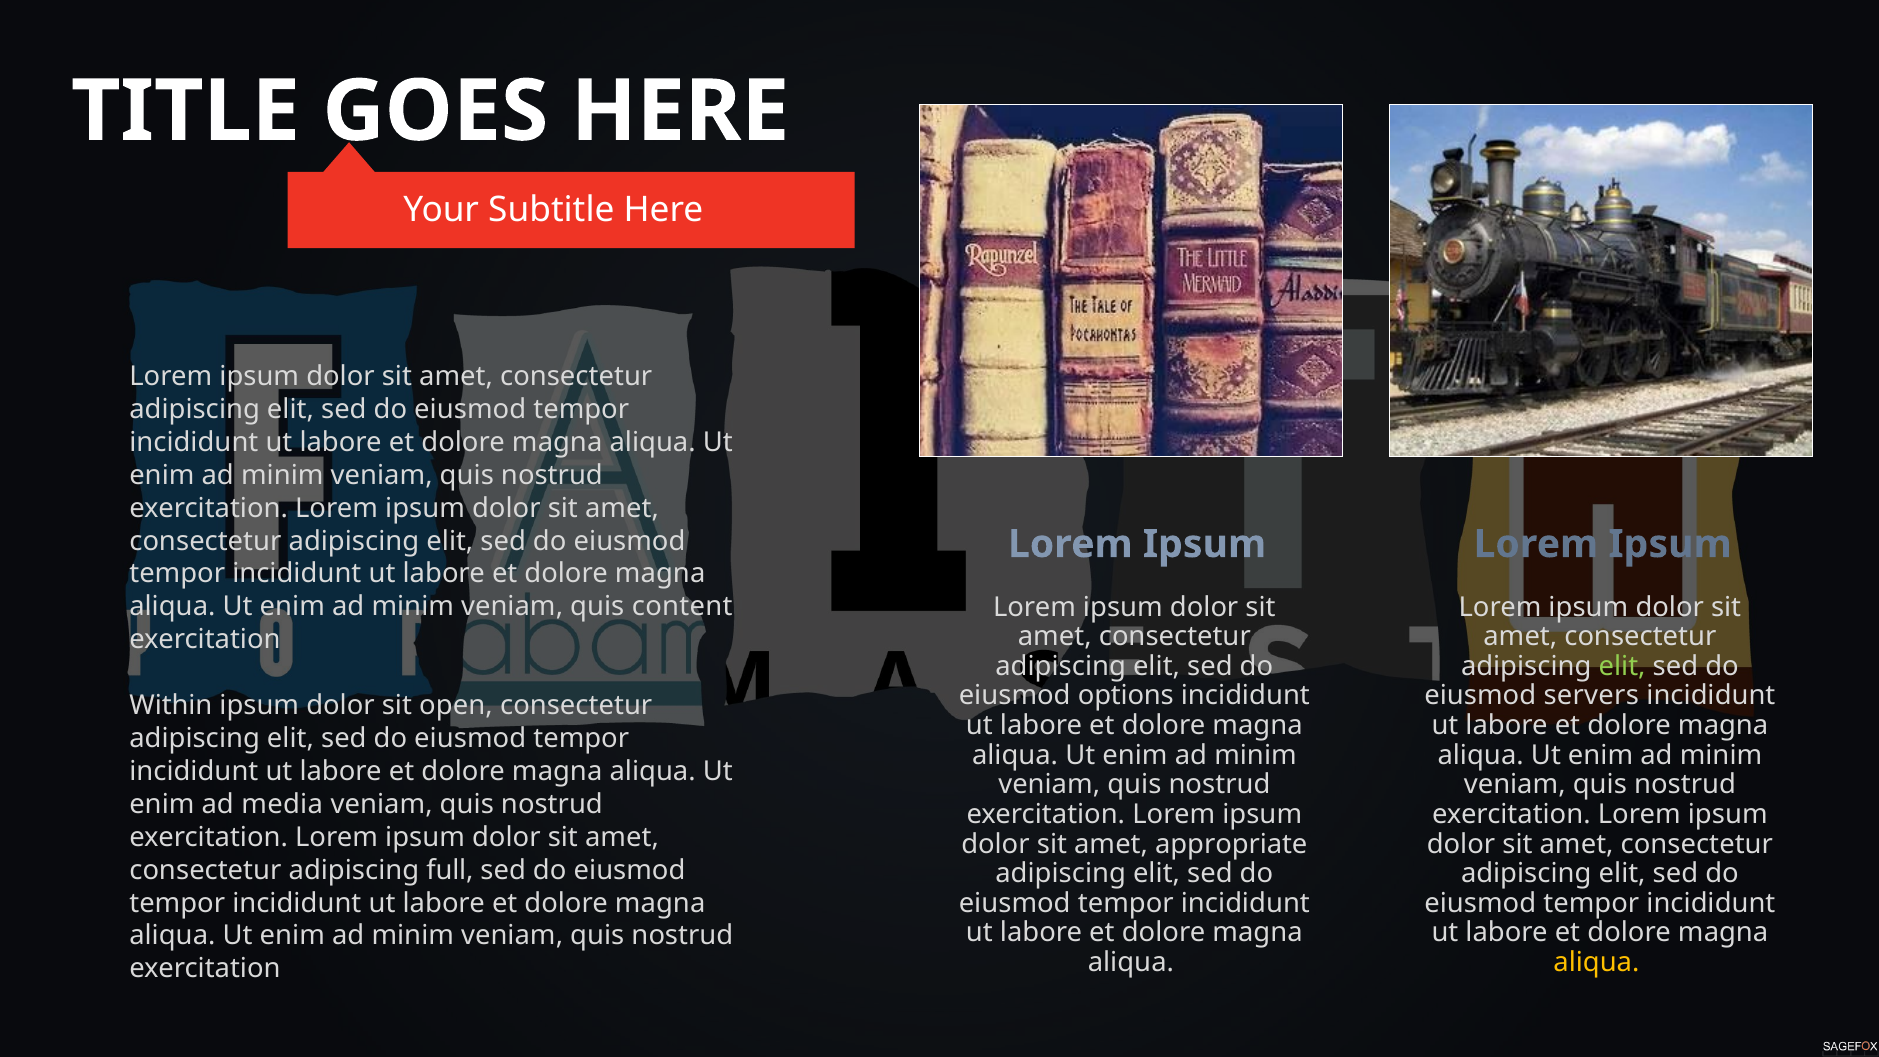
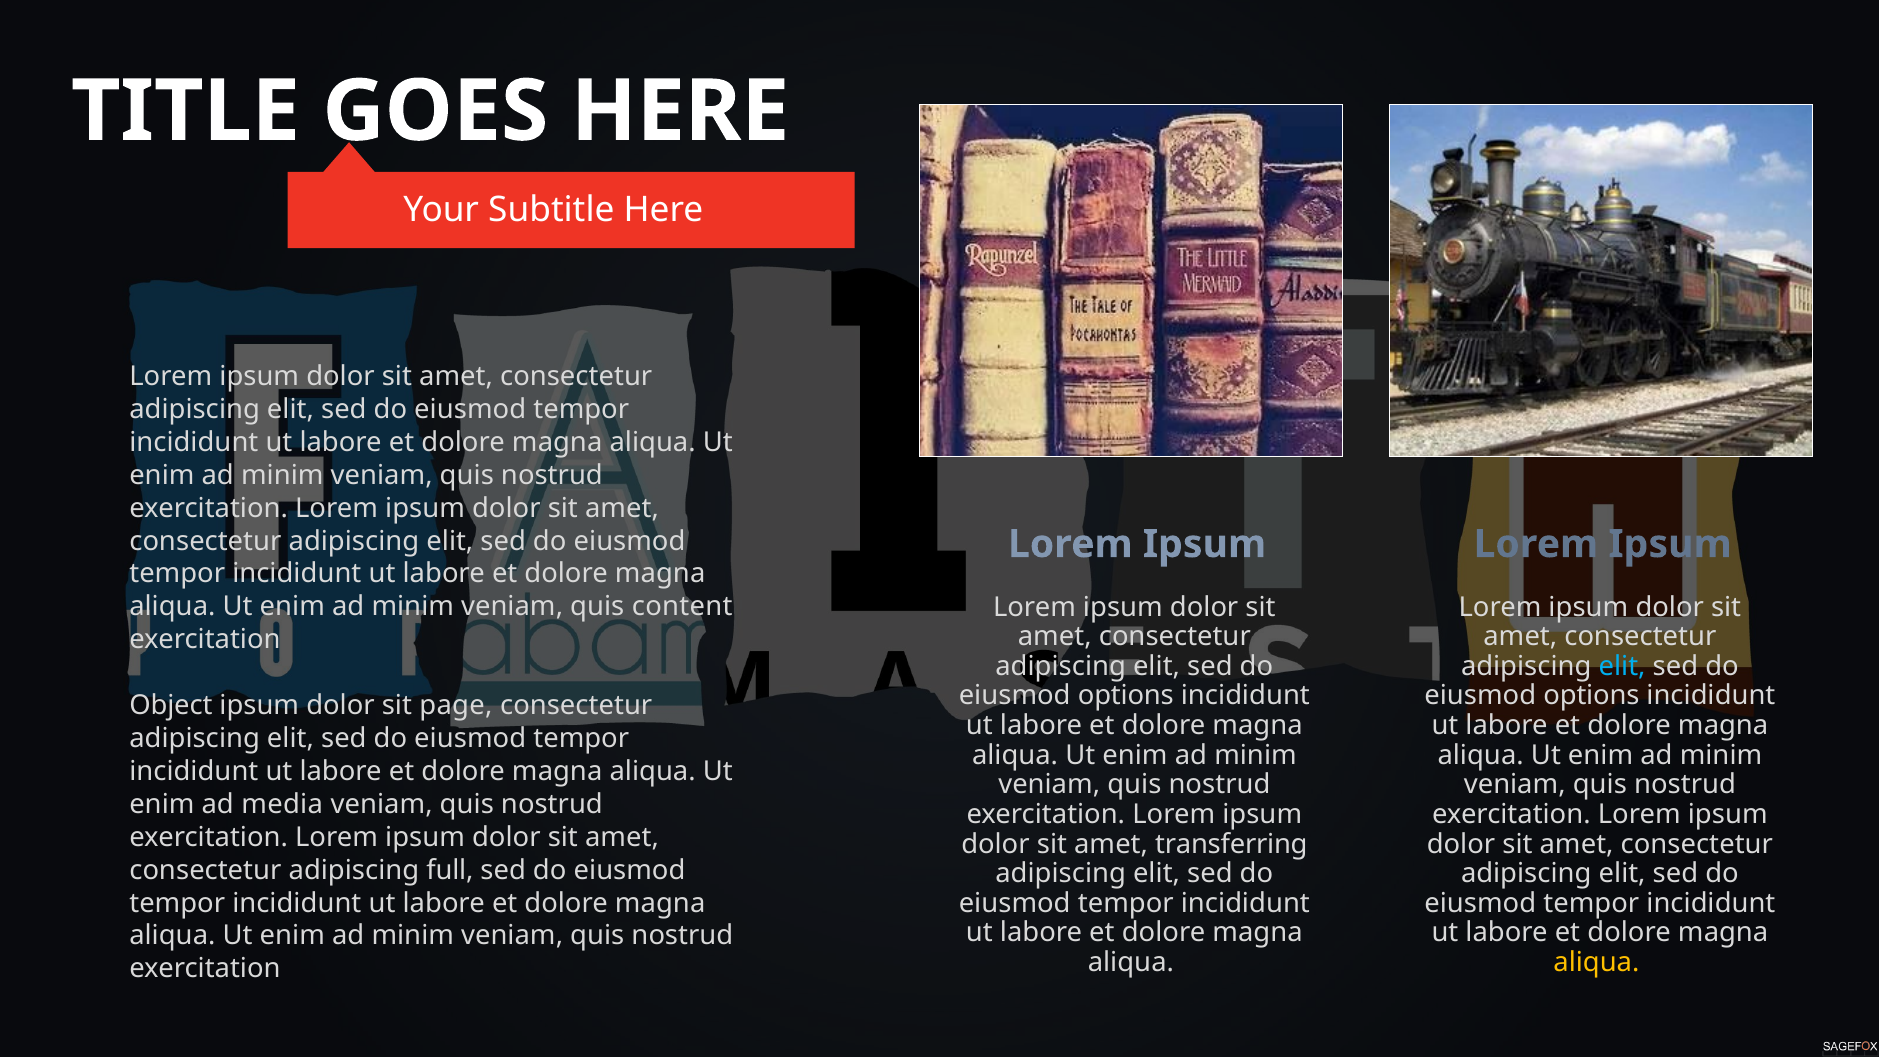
elit at (1622, 666) colour: light green -> light blue
servers at (1591, 696): servers -> options
Within: Within -> Object
open: open -> page
appropriate: appropriate -> transferring
